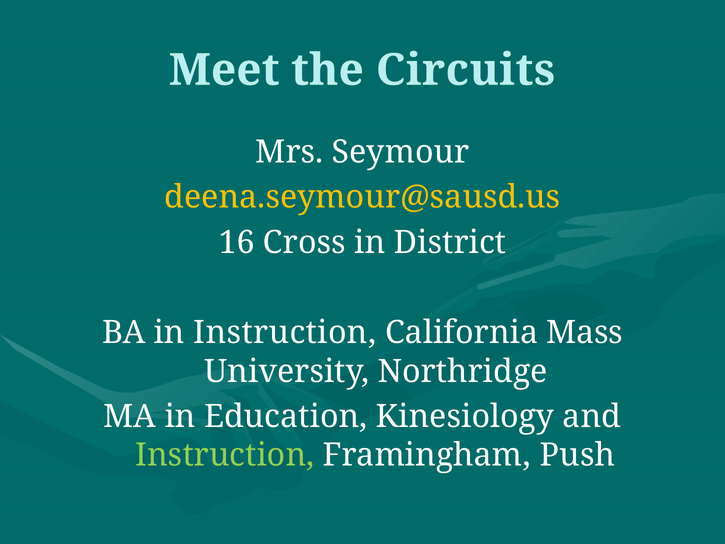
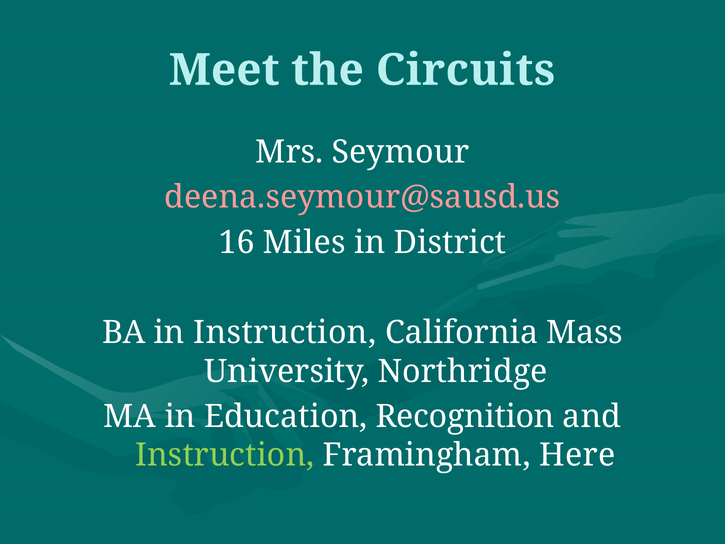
deena.seymour@sausd.us colour: yellow -> pink
Cross: Cross -> Miles
Kinesiology: Kinesiology -> Recognition
Push: Push -> Here
